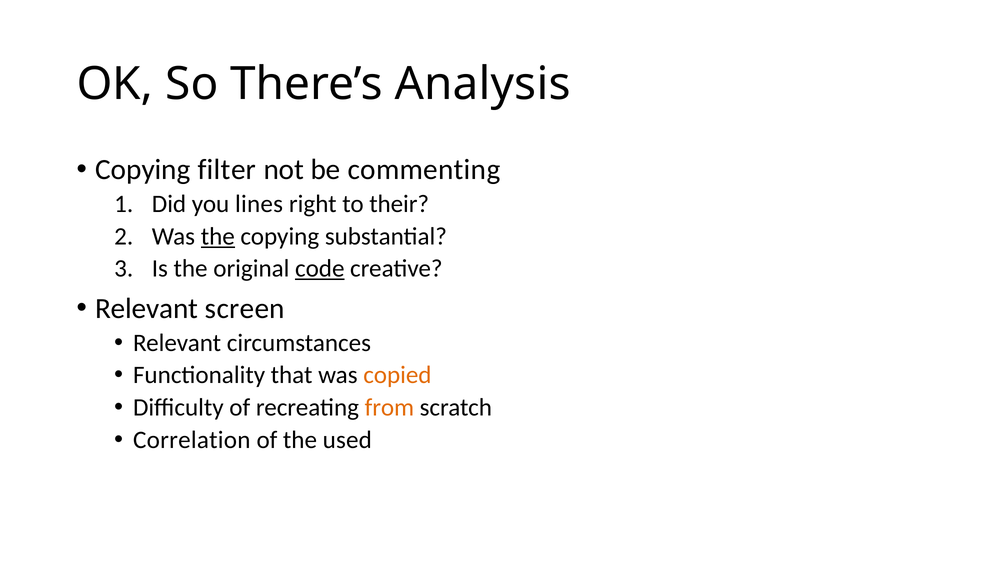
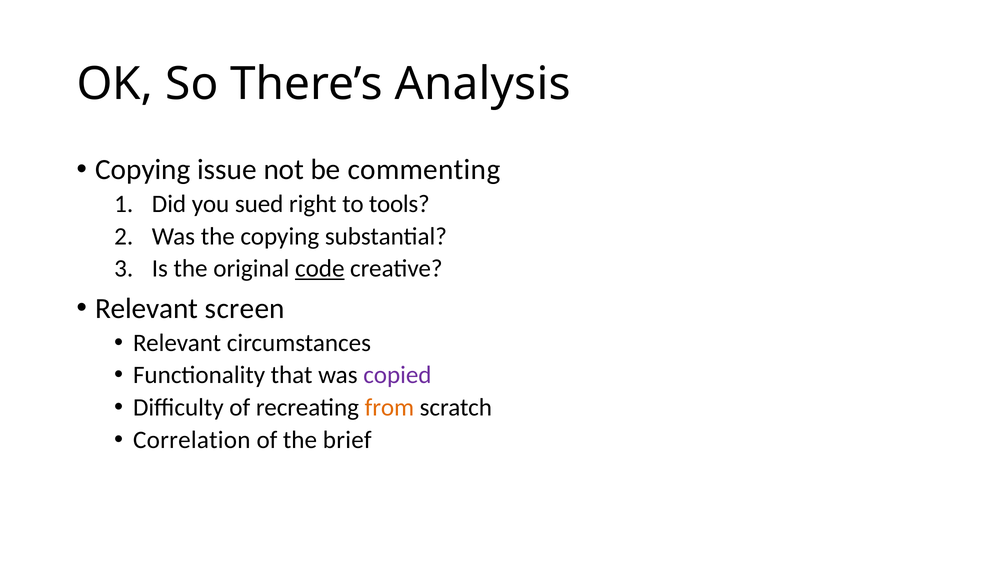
filter: filter -> issue
lines: lines -> sued
their: their -> tools
the at (218, 237) underline: present -> none
copied colour: orange -> purple
used: used -> brief
